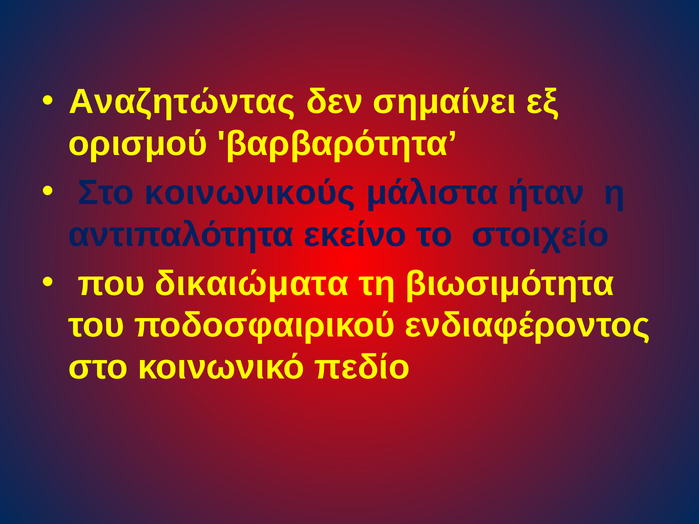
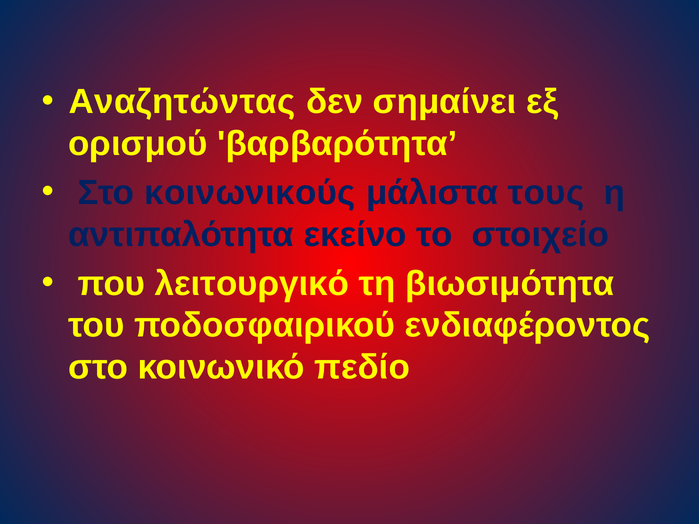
ήταν: ήταν -> τους
δικαιώματα: δικαιώματα -> λειτουργικό
